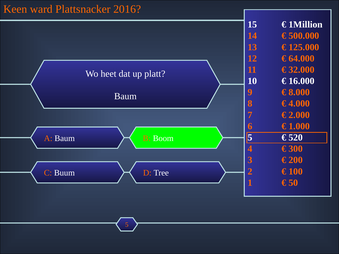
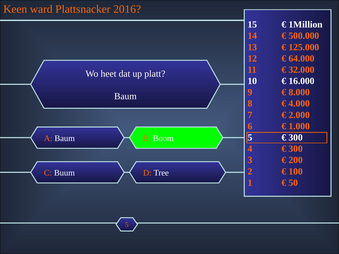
520 at (296, 138): 520 -> 300
